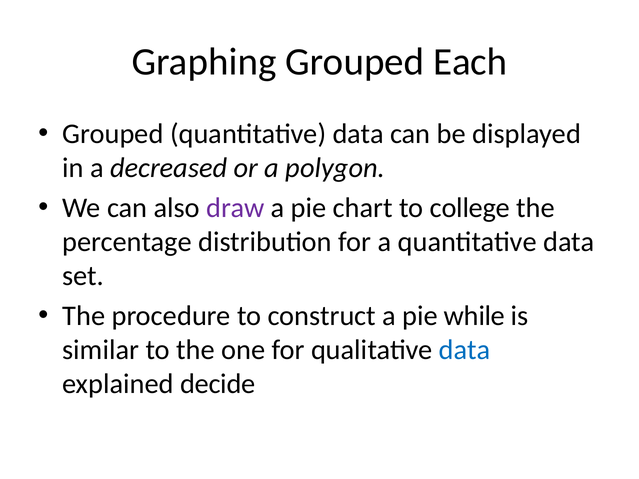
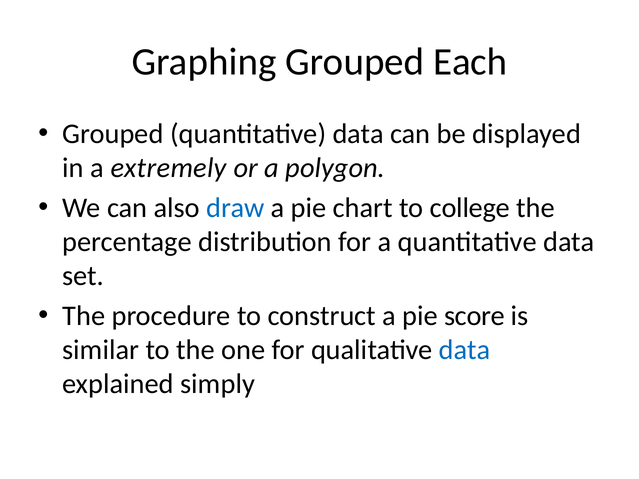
decreased: decreased -> extremely
draw colour: purple -> blue
while: while -> score
decide: decide -> simply
